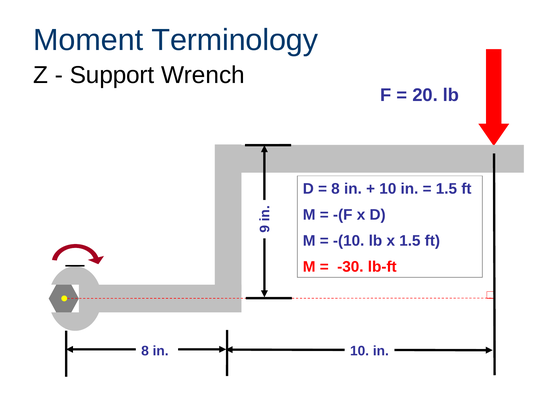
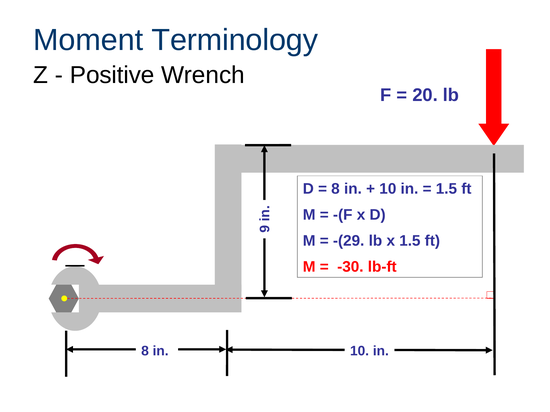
Support: Support -> Positive
-(10: -(10 -> -(29
